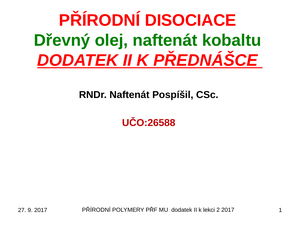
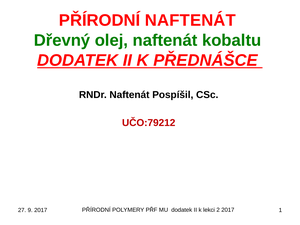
PŘÍRODNÍ DISOCIACE: DISOCIACE -> NAFTENÁT
UČO:26588: UČO:26588 -> UČO:79212
